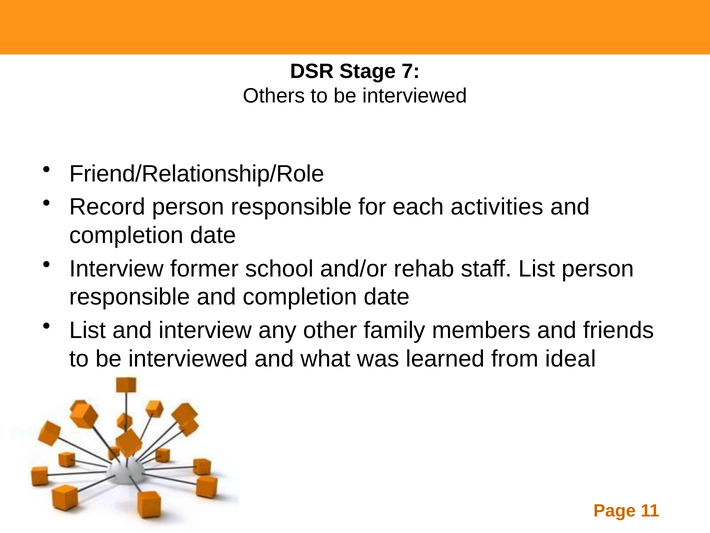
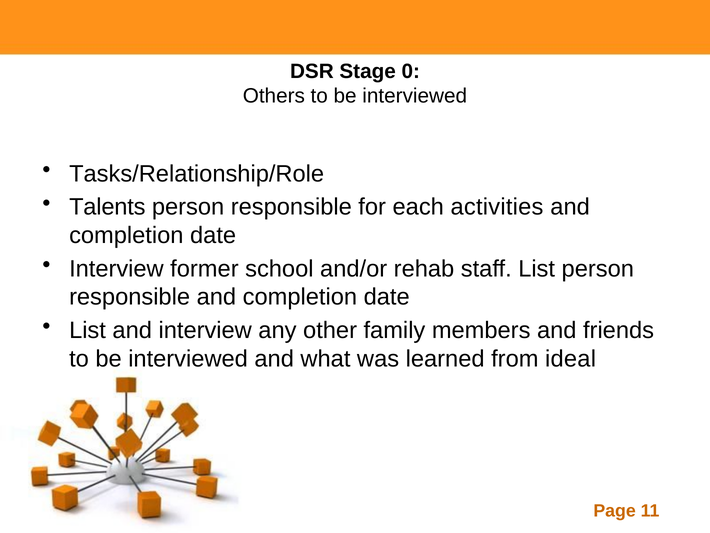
7: 7 -> 0
Friend/Relationship/Role: Friend/Relationship/Role -> Tasks/Relationship/Role
Record: Record -> Talents
